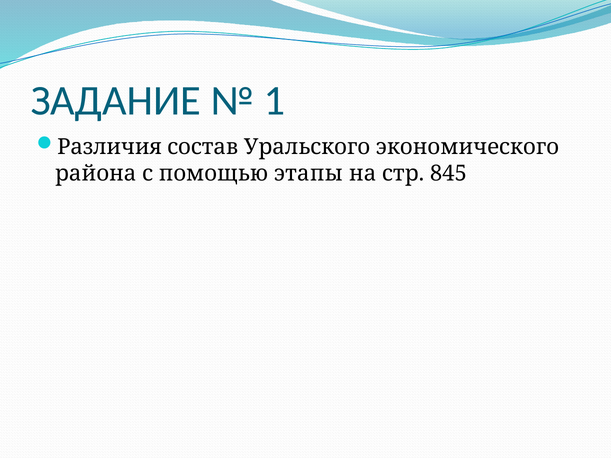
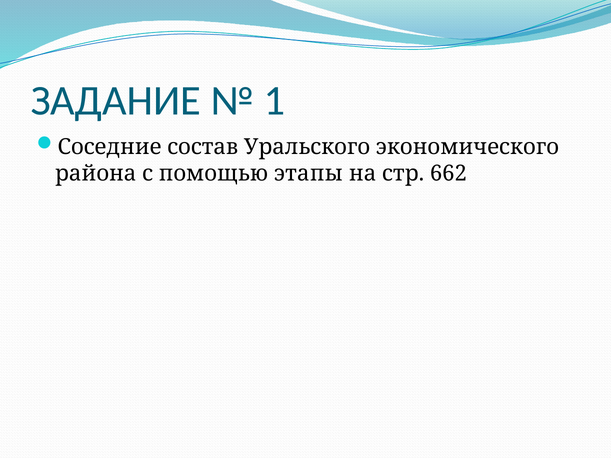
Различия: Различия -> Соседние
845: 845 -> 662
